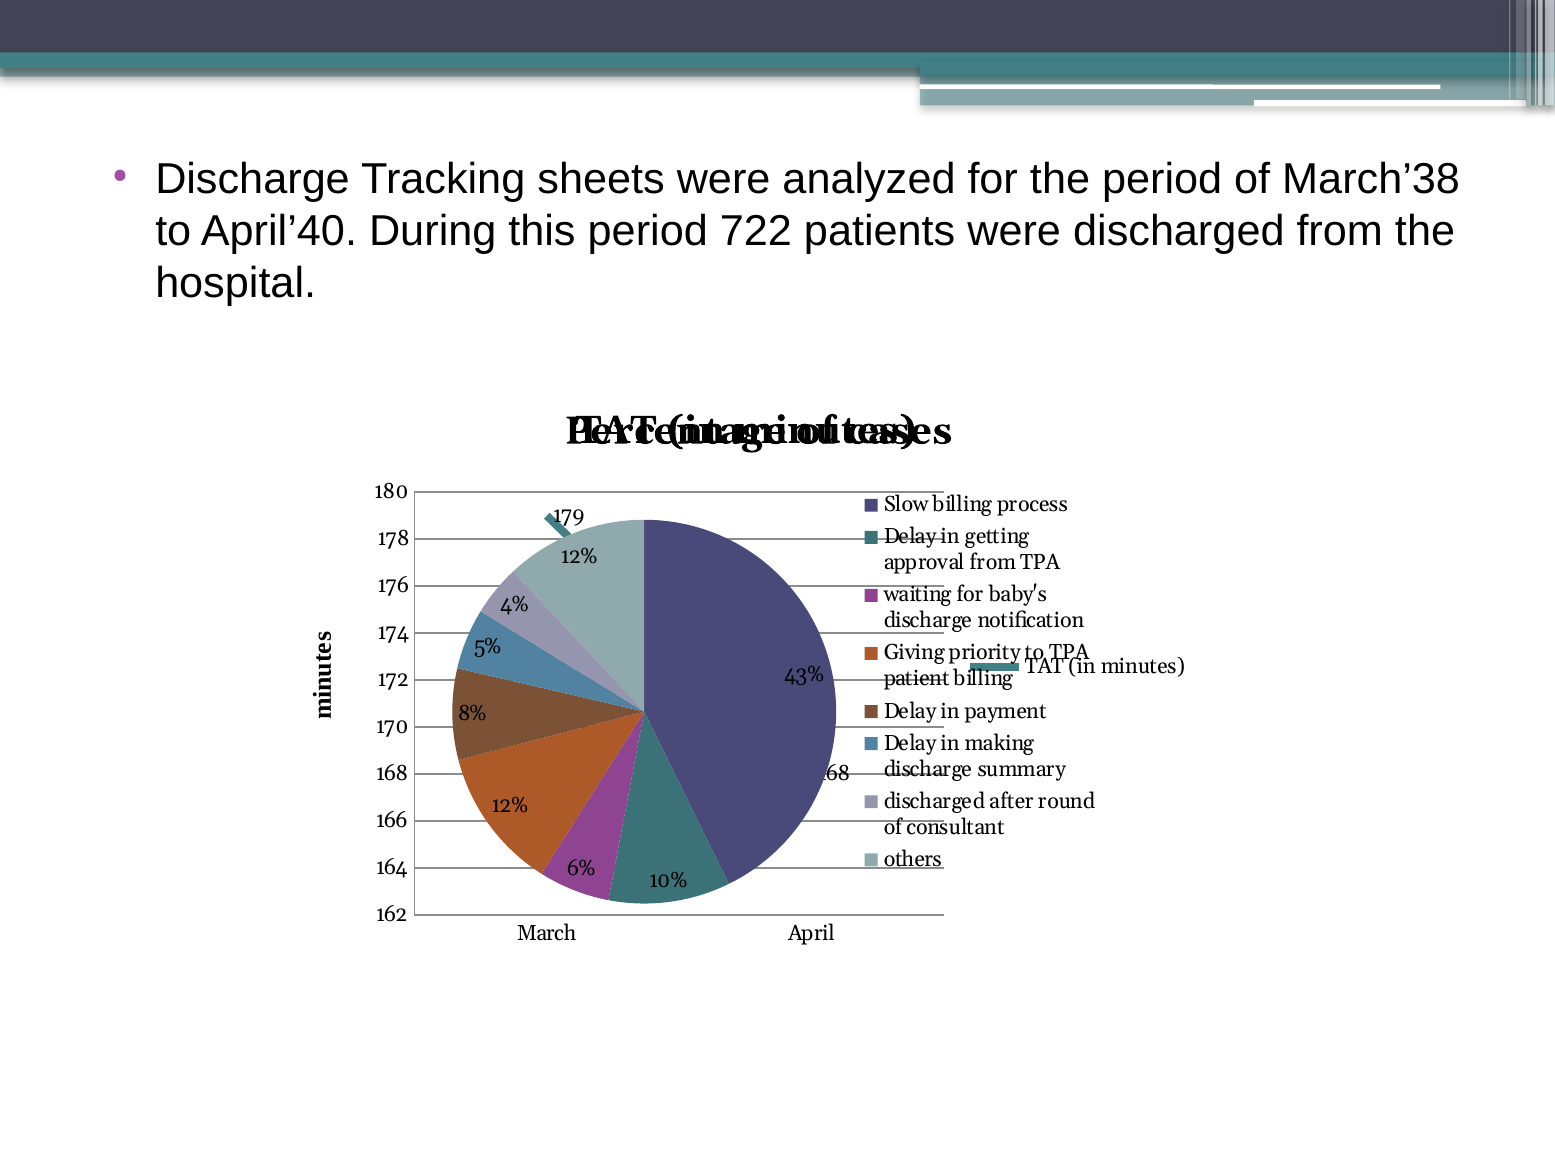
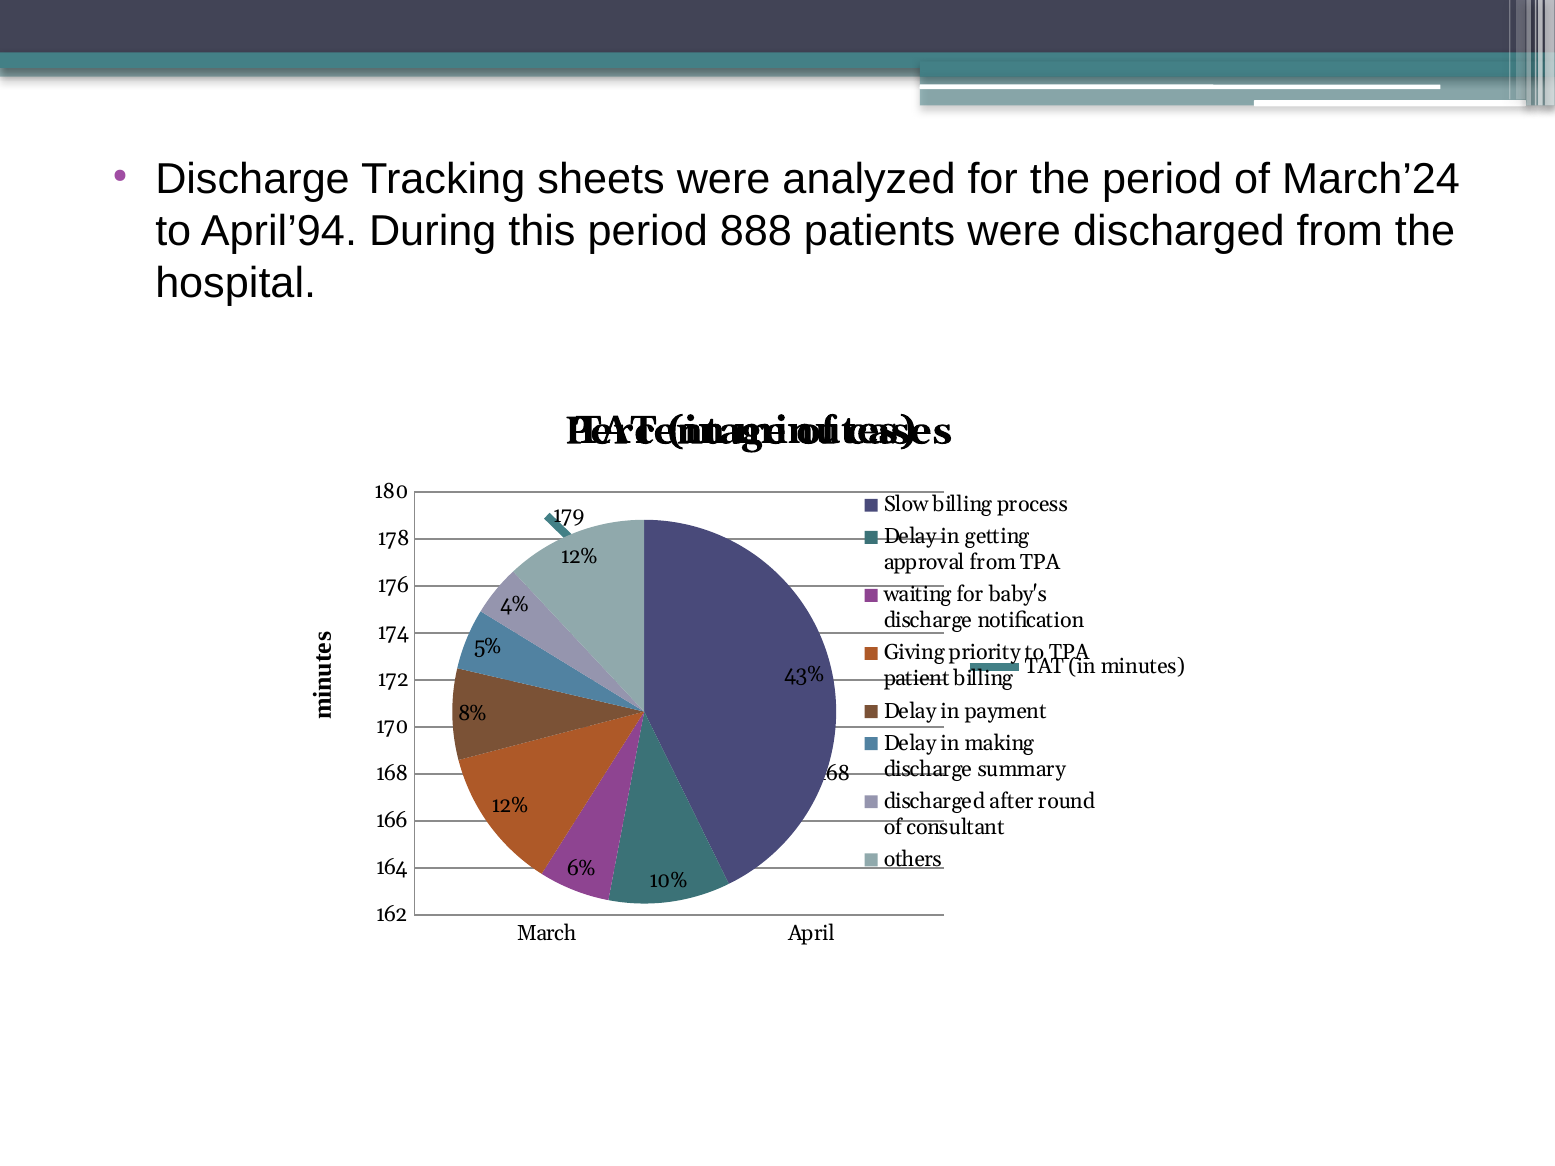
March’38: March’38 -> March’24
April’40: April’40 -> April’94
722: 722 -> 888
